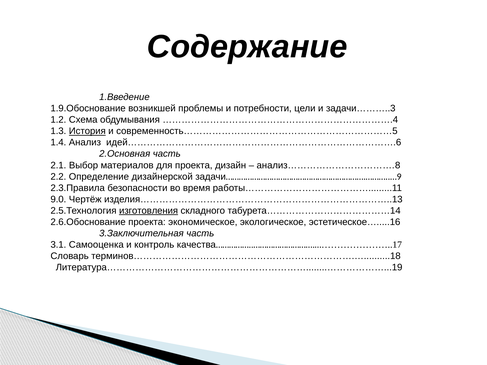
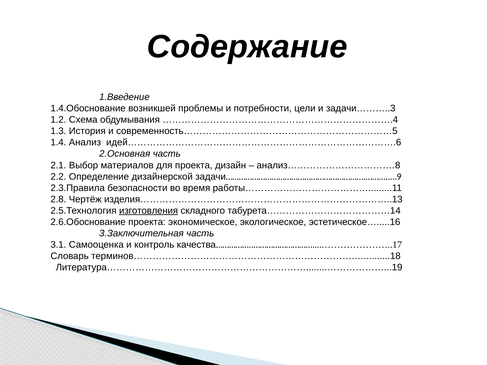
1.9.Обоснование: 1.9.Обоснование -> 1.4.Обоснование
История underline: present -> none
9.0: 9.0 -> 2.8
